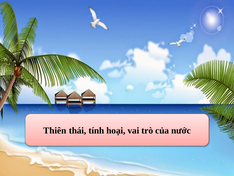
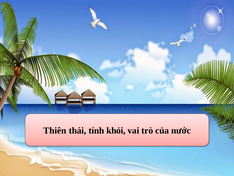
hoại: hoại -> khỏi
